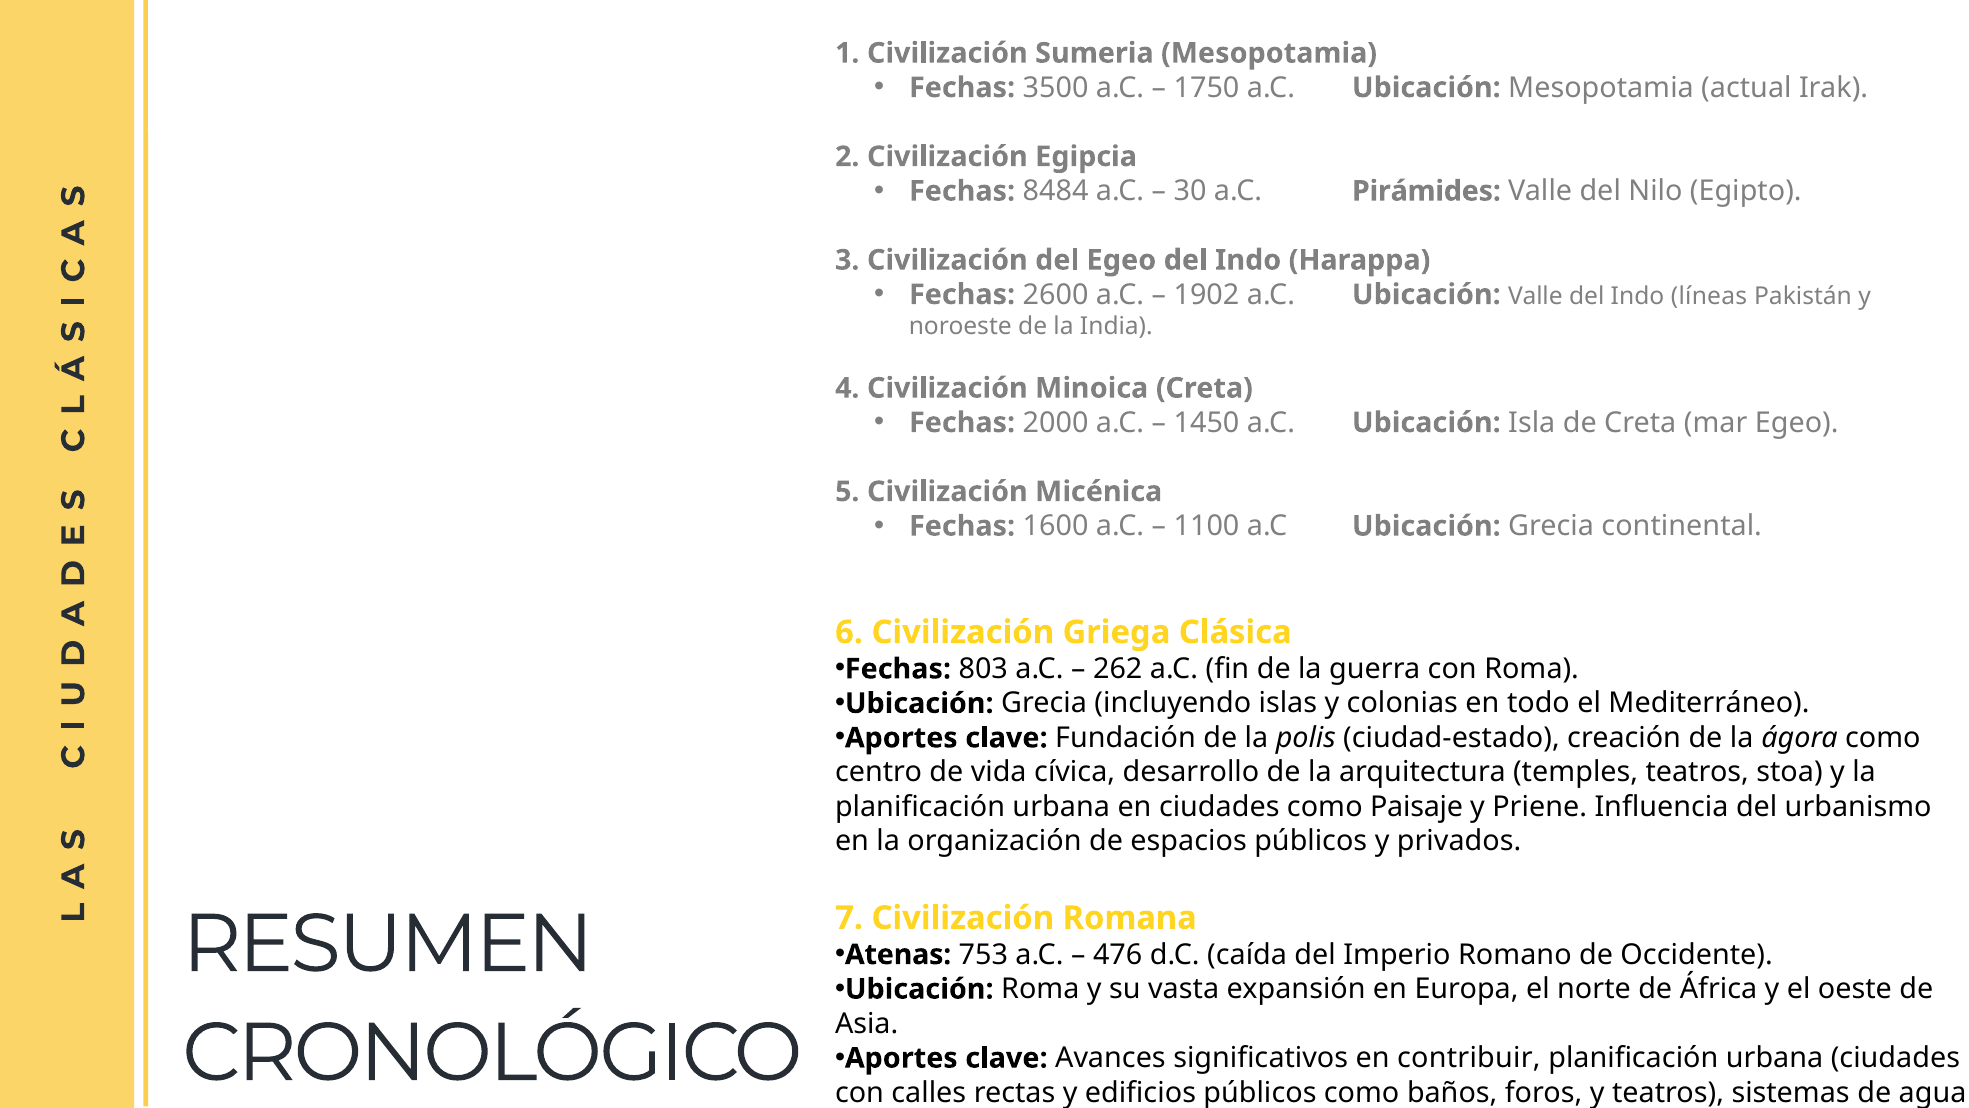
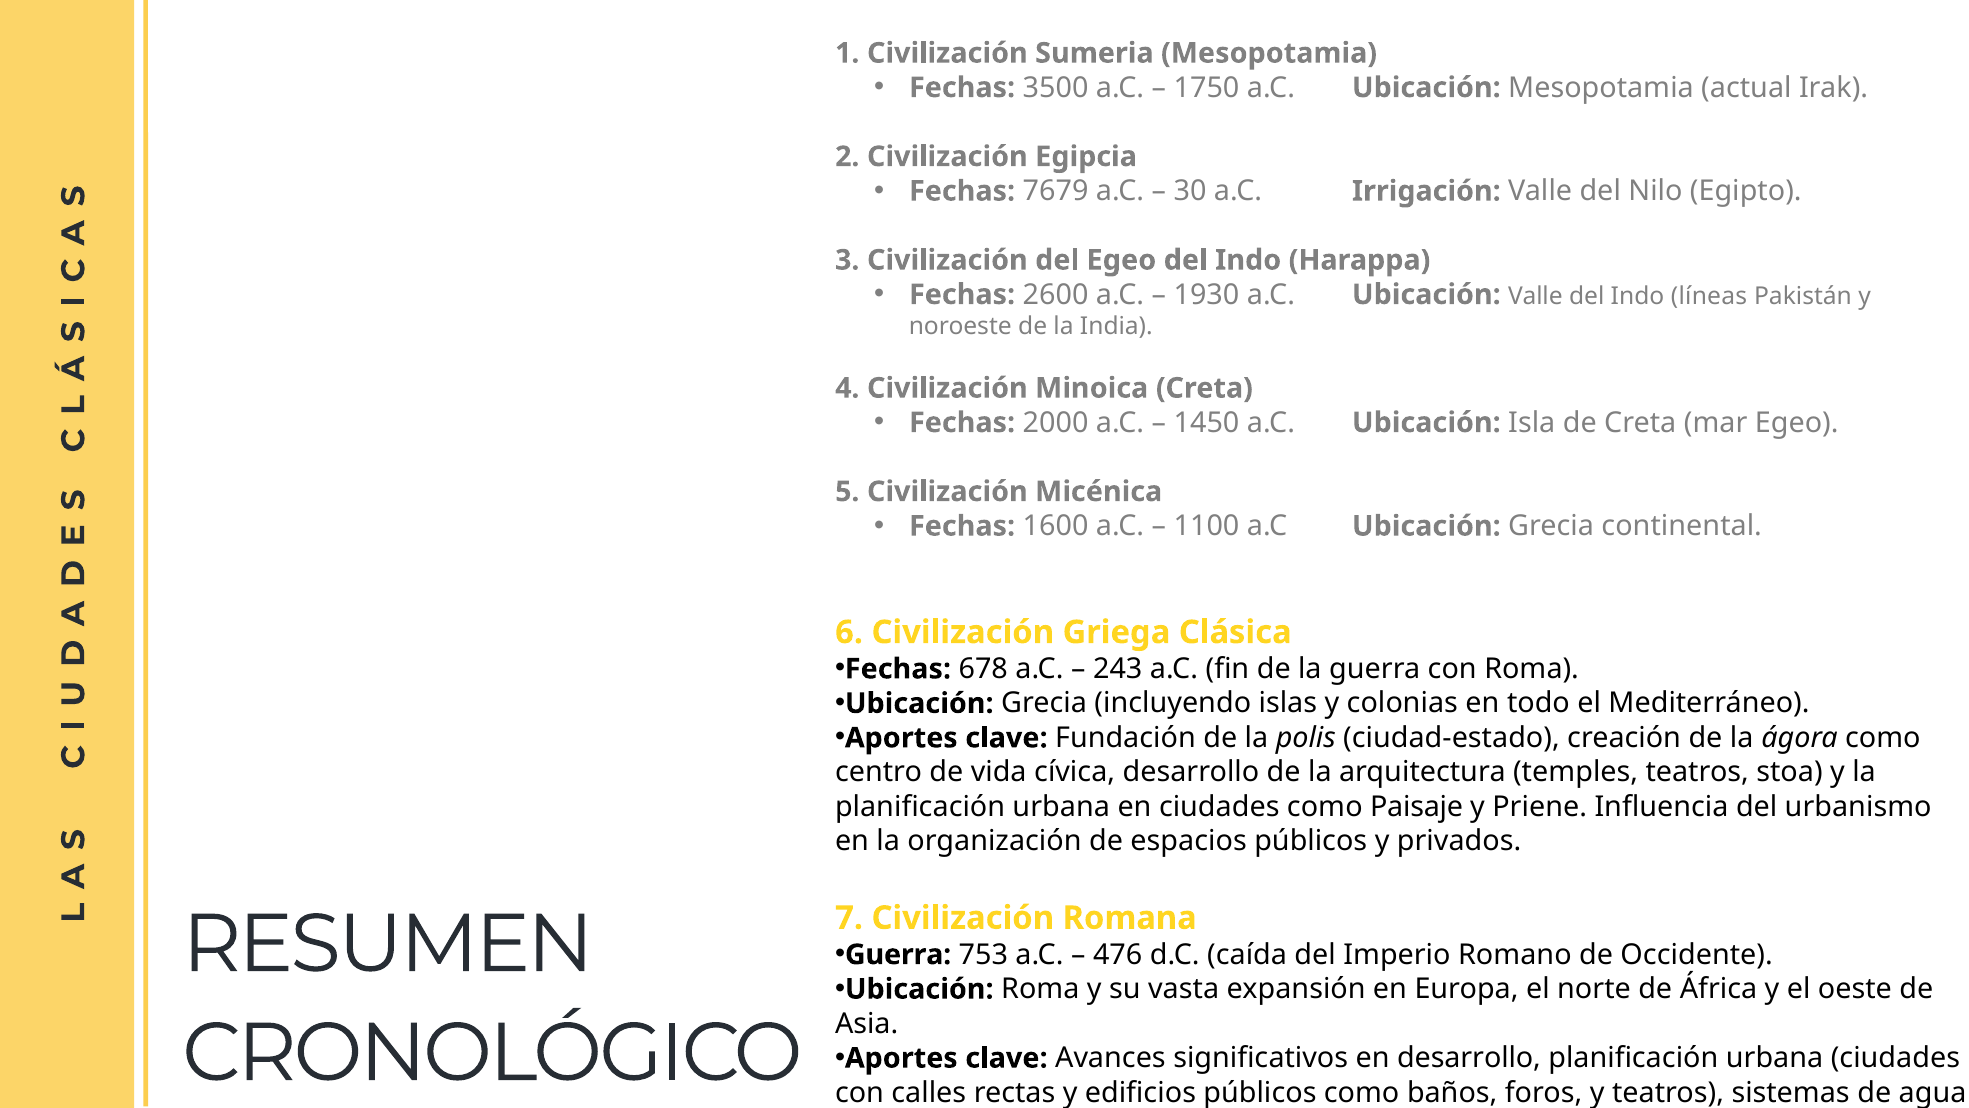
8484: 8484 -> 7679
Pirámides: Pirámides -> Irrigación
1902: 1902 -> 1930
803: 803 -> 678
262: 262 -> 243
Atenas at (898, 954): Atenas -> Guerra
en contribuir: contribuir -> desarrollo
